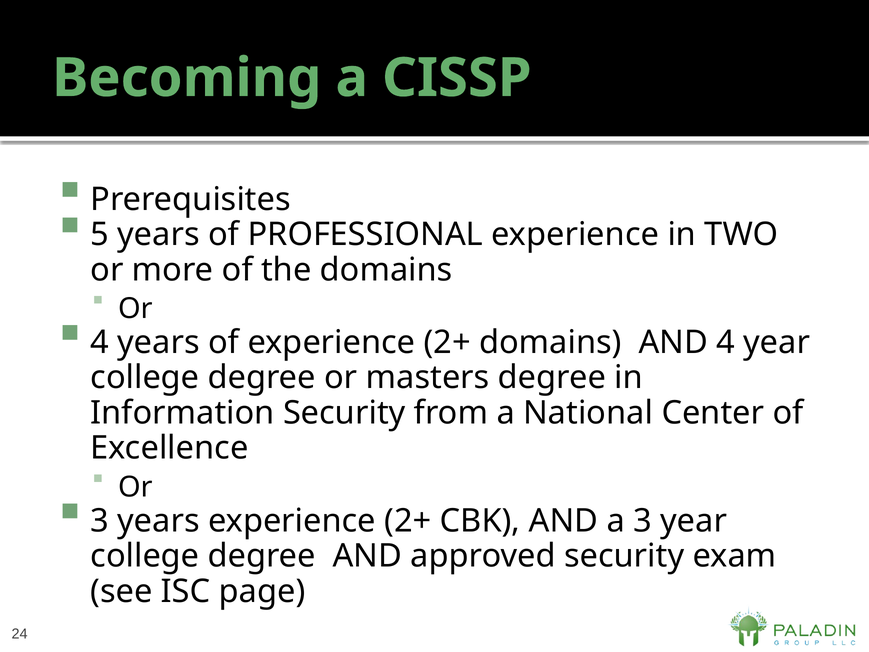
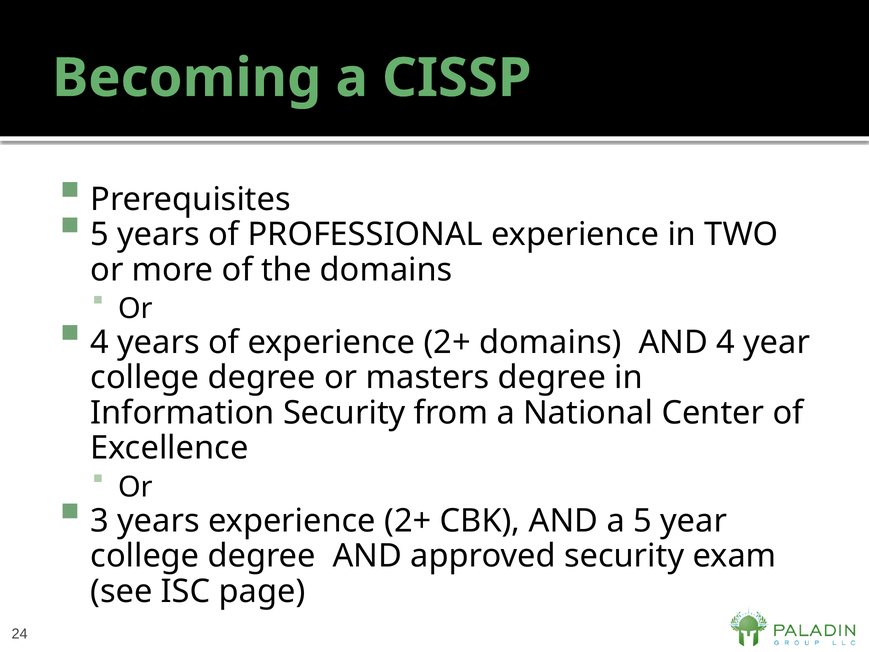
a 3: 3 -> 5
